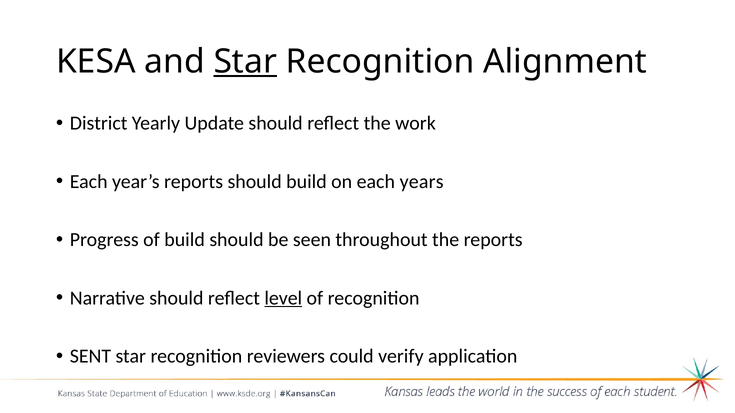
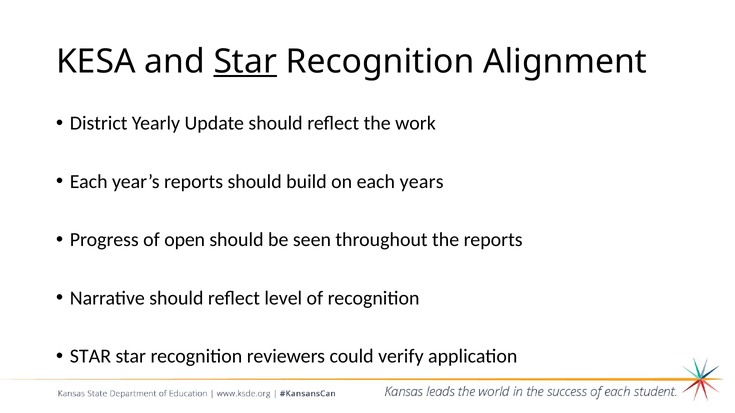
of build: build -> open
level underline: present -> none
SENT at (90, 357): SENT -> STAR
